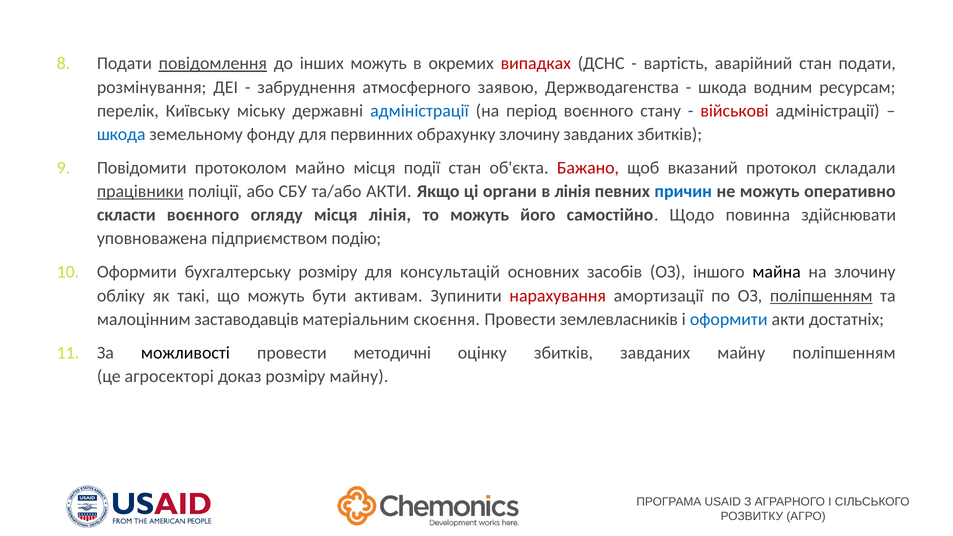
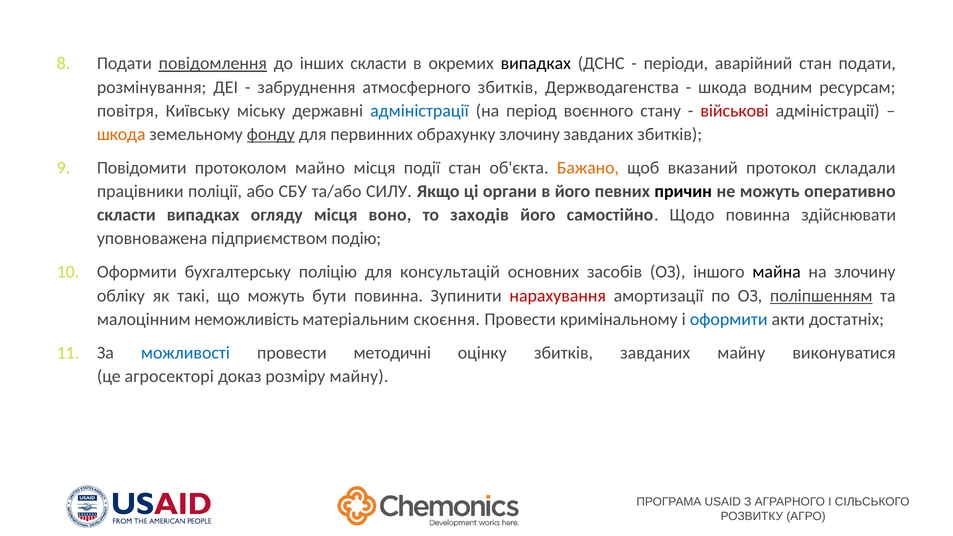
інших можуть: можуть -> скласти
випадках at (536, 64) colour: red -> black
вартість: вартість -> періоди
атмосферного заявою: заявою -> збитків
перелік: перелік -> повітря
шкода at (121, 134) colour: blue -> orange
фонду underline: none -> present
Бажано colour: red -> orange
працівники underline: present -> none
та/або АКТИ: АКТИ -> СИЛУ
в лінія: лінія -> його
причин colour: blue -> black
скласти воєнного: воєнного -> випадках
місця лінія: лінія -> воно
то можуть: можуть -> заходів
бухгалтерську розміру: розміру -> поліцію
бути активам: активам -> повинна
заставодавців: заставодавців -> неможливість
землевласників: землевласників -> кримінальному
можливості colour: black -> blue
майну поліпшенням: поліпшенням -> виконуватися
